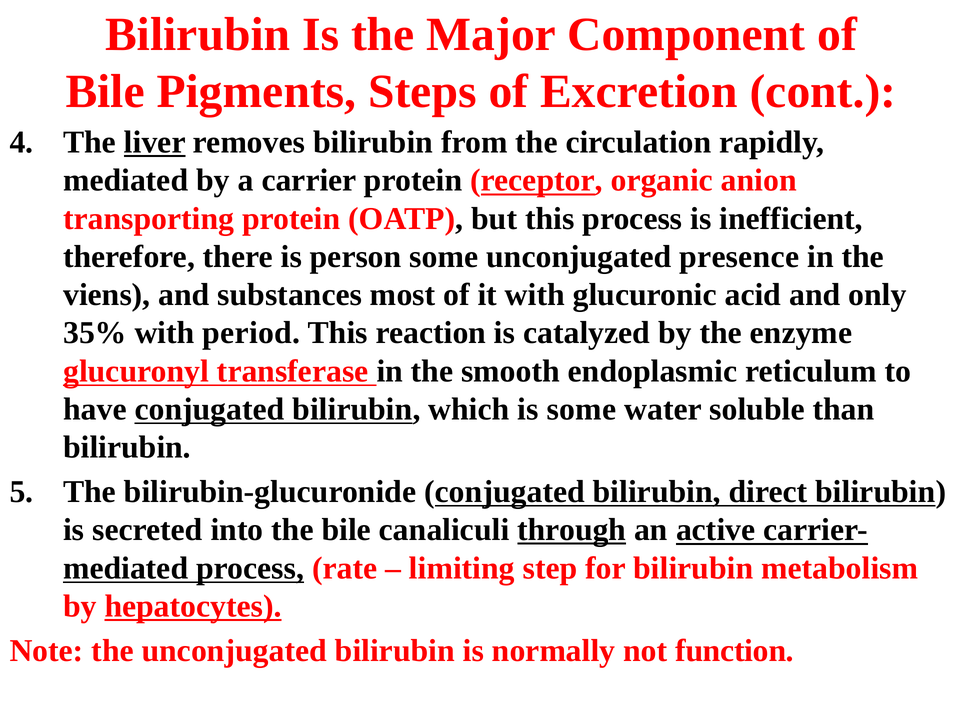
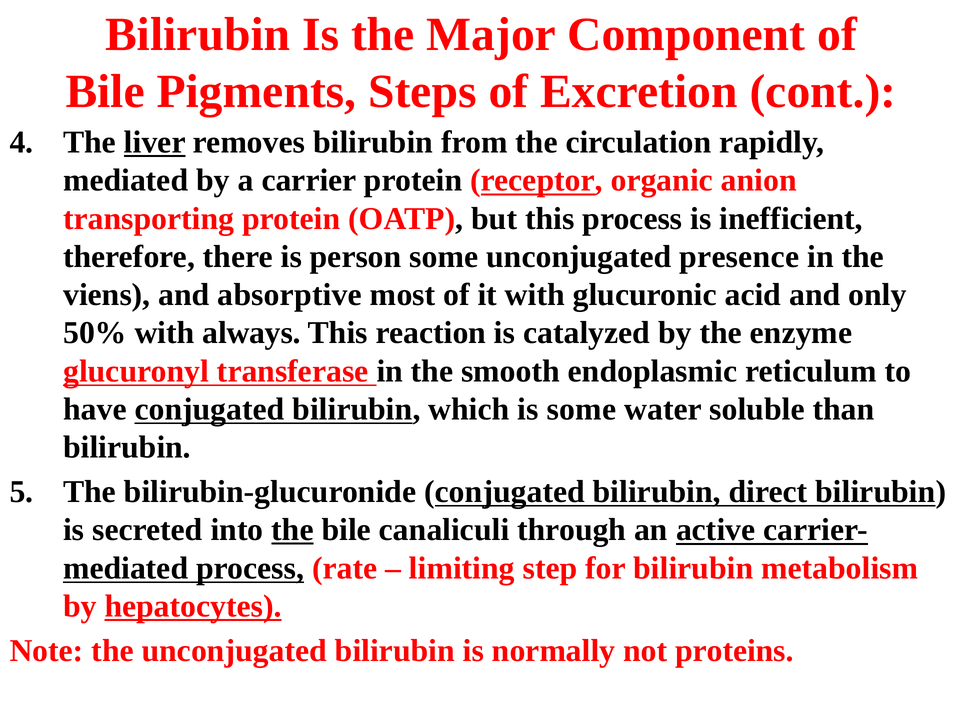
substances: substances -> absorptive
35%: 35% -> 50%
period: period -> always
the at (292, 530) underline: none -> present
through underline: present -> none
function: function -> proteins
